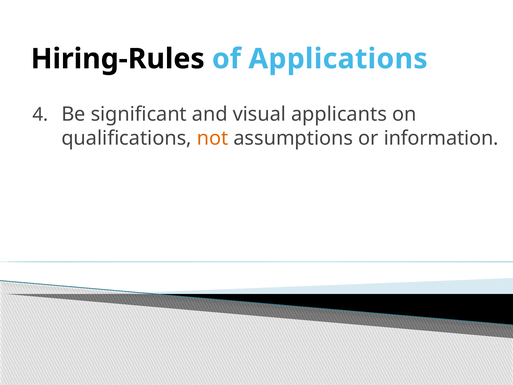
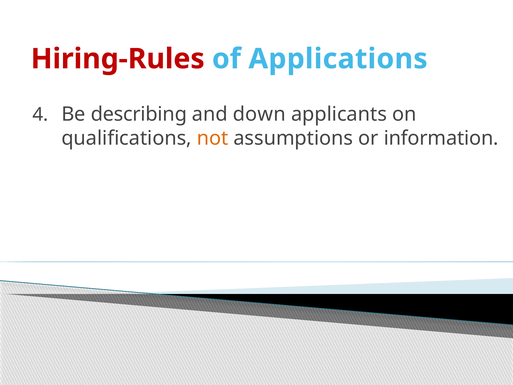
Hiring-Rules colour: black -> red
significant: significant -> describing
visual: visual -> down
